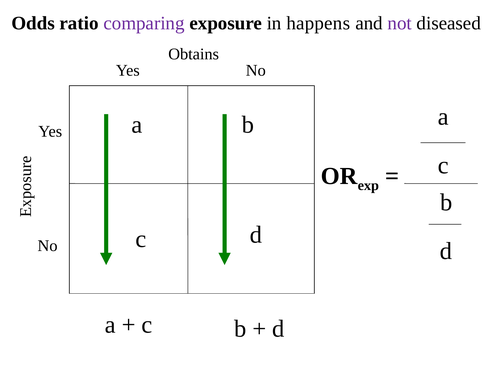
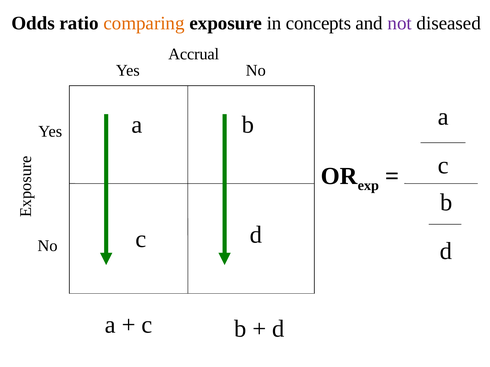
comparing colour: purple -> orange
happens: happens -> concepts
Obtains: Obtains -> Accrual
